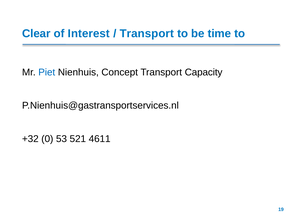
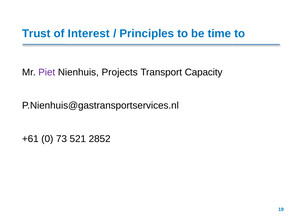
Clear: Clear -> Trust
Transport at (147, 34): Transport -> Principles
Piet colour: blue -> purple
Concept: Concept -> Projects
+32: +32 -> +61
53: 53 -> 73
4611: 4611 -> 2852
